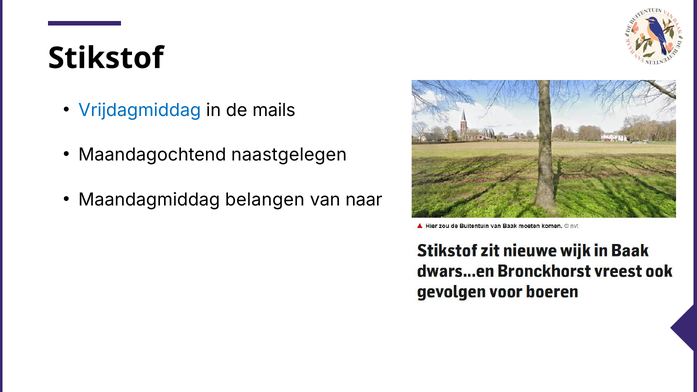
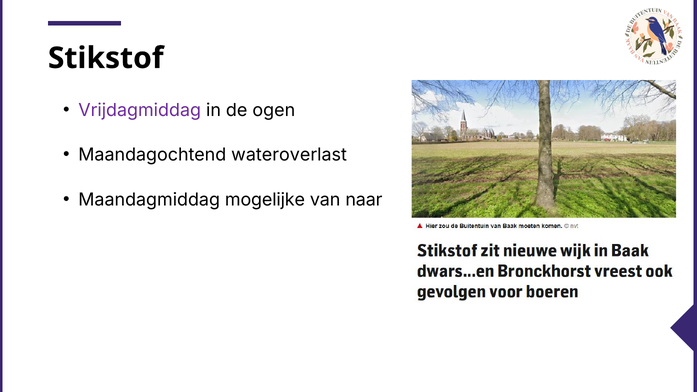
Vrijdagmiddag colour: blue -> purple
mails: mails -> ogen
naastgelegen: naastgelegen -> wateroverlast
belangen: belangen -> mogelijke
